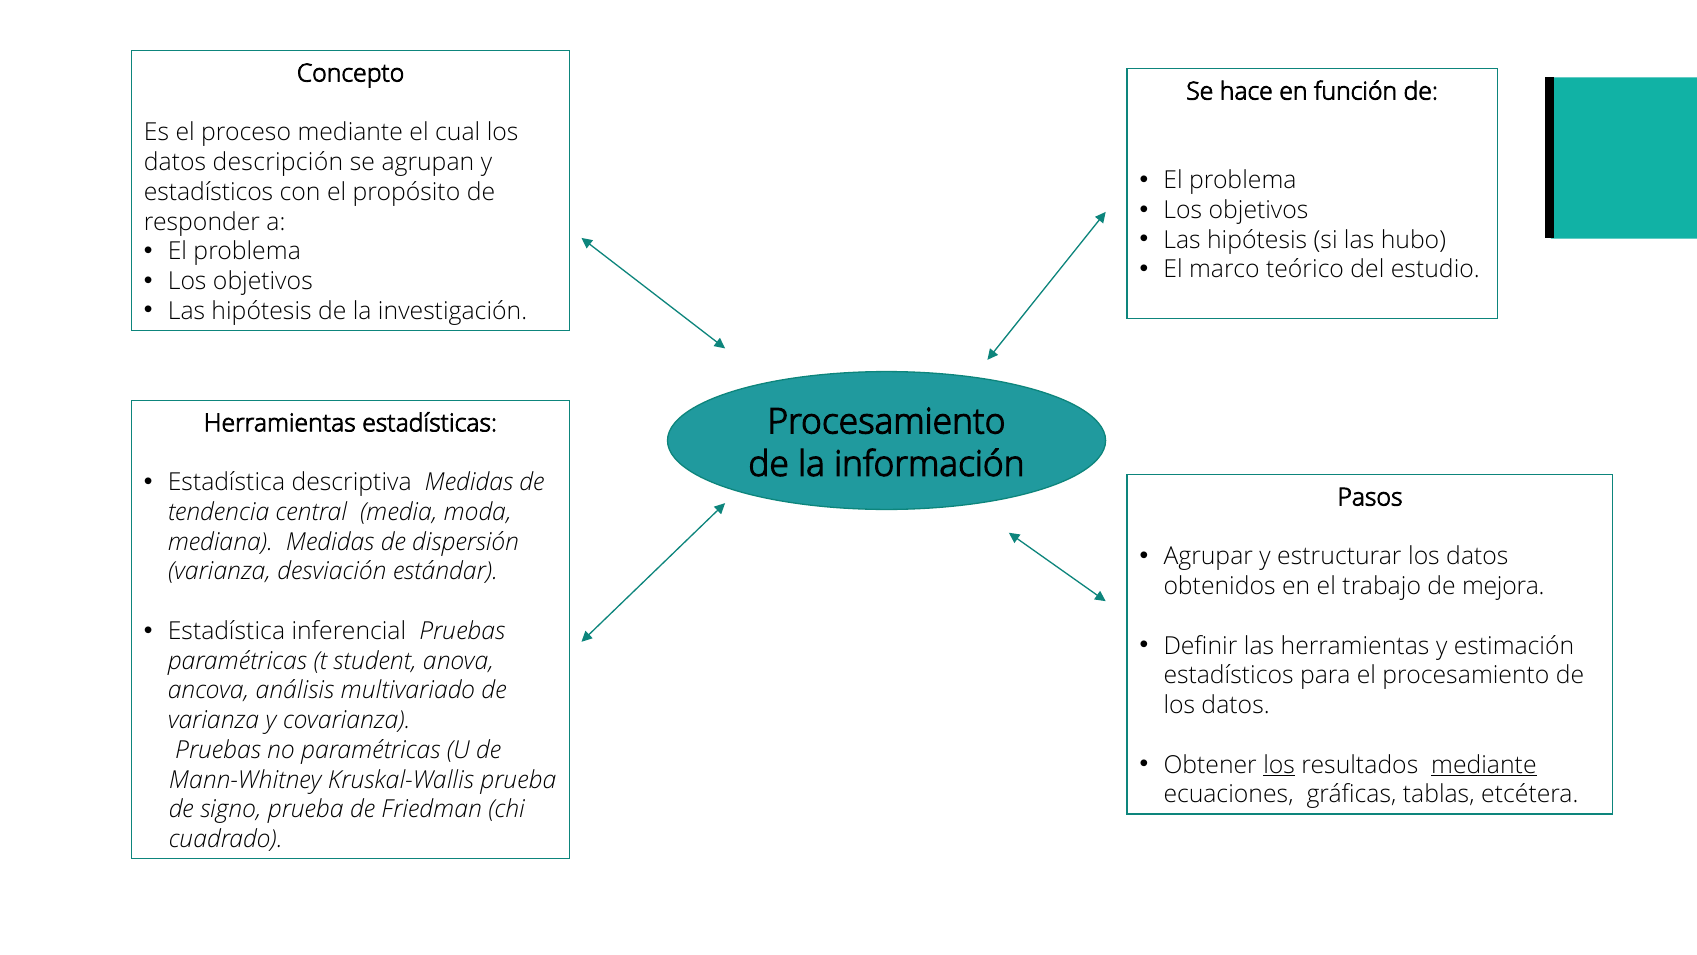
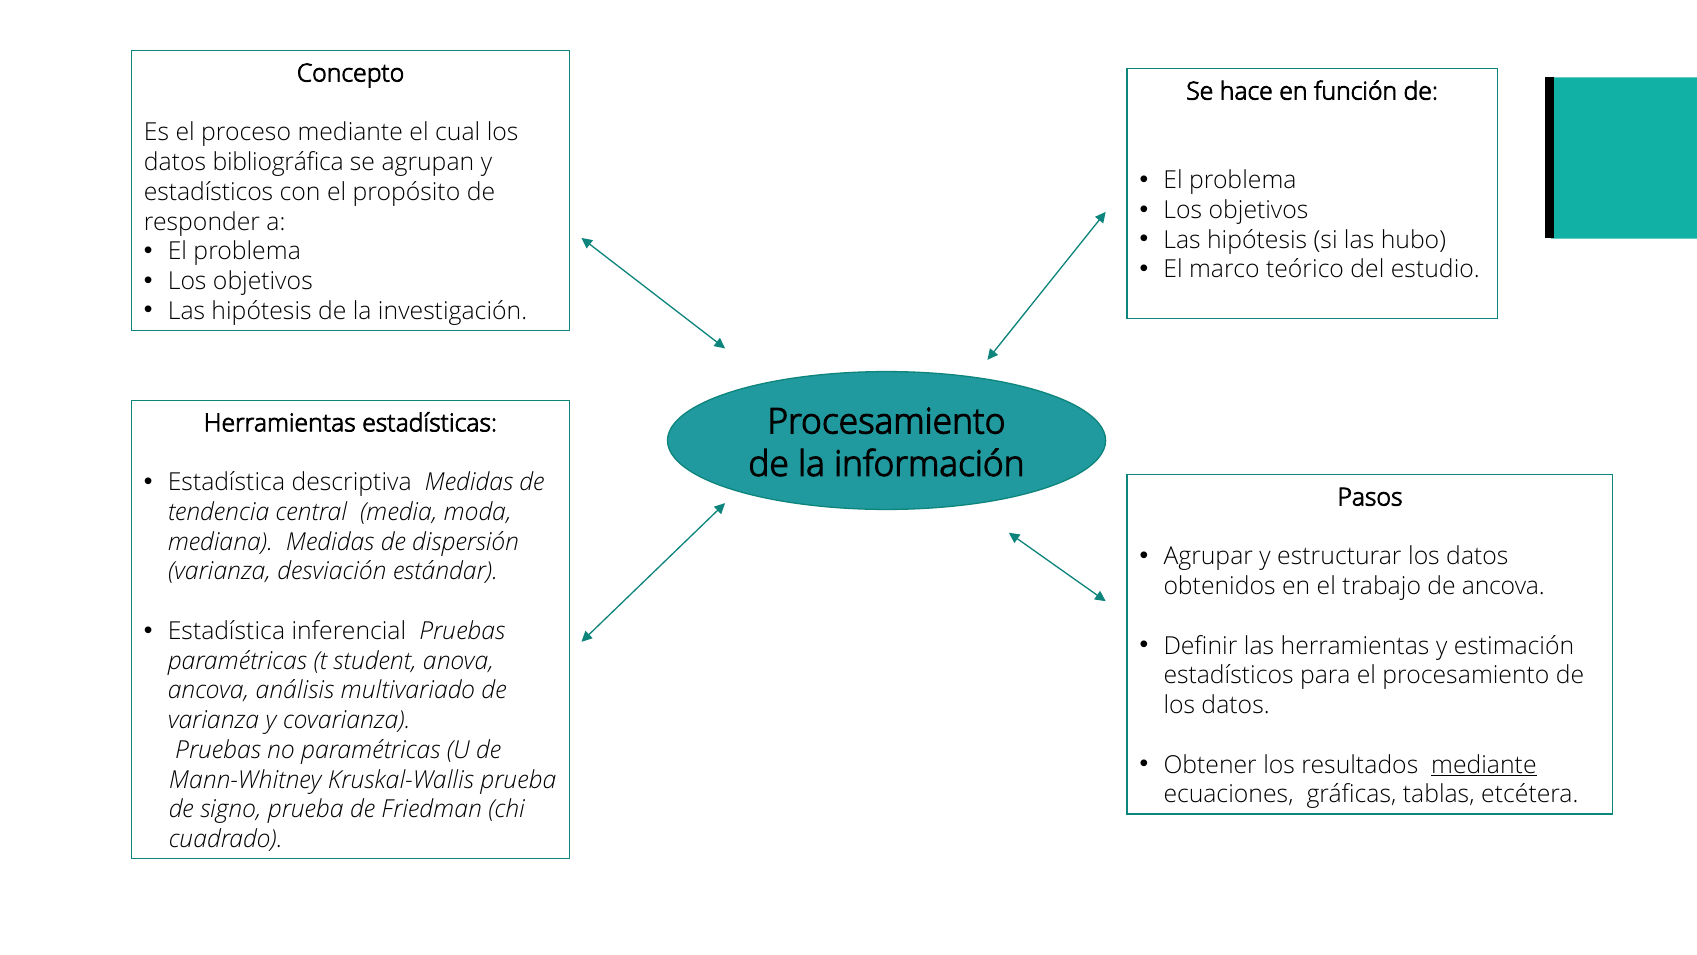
descripción: descripción -> bibliográfica
de mejora: mejora -> ancova
los at (1279, 765) underline: present -> none
